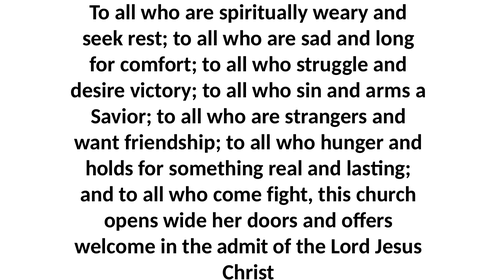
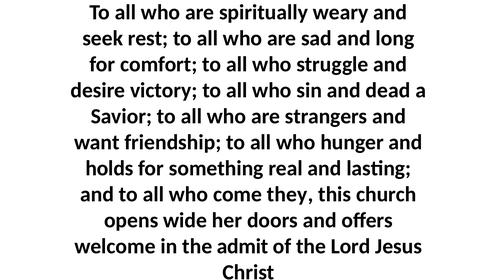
arms: arms -> dead
fight: fight -> they
